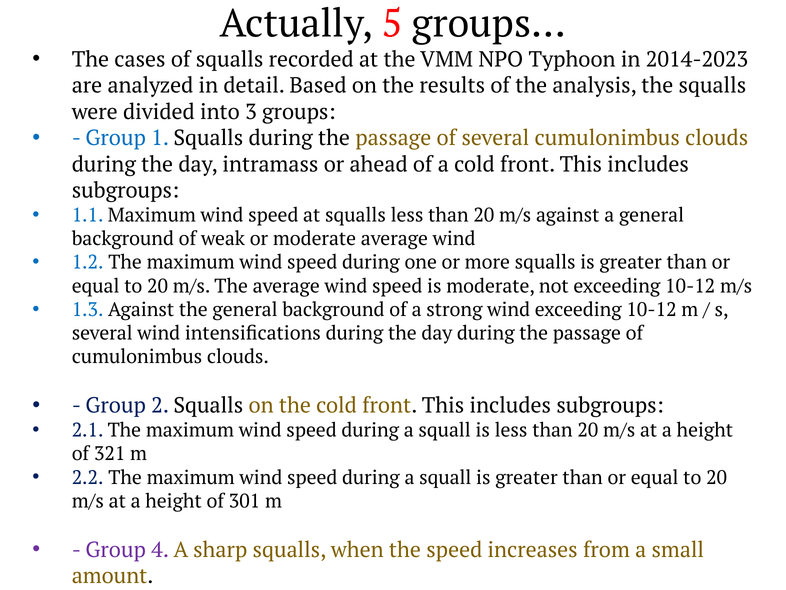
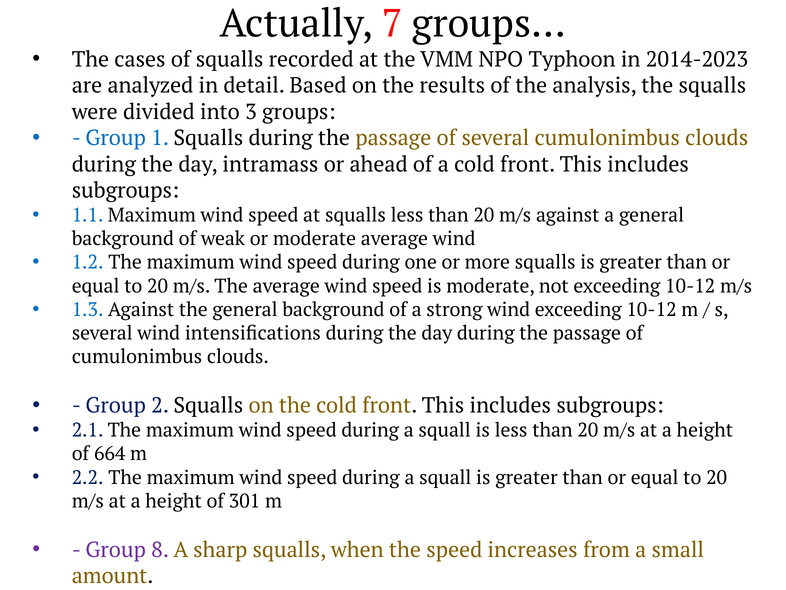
5: 5 -> 7
321: 321 -> 664
4: 4 -> 8
